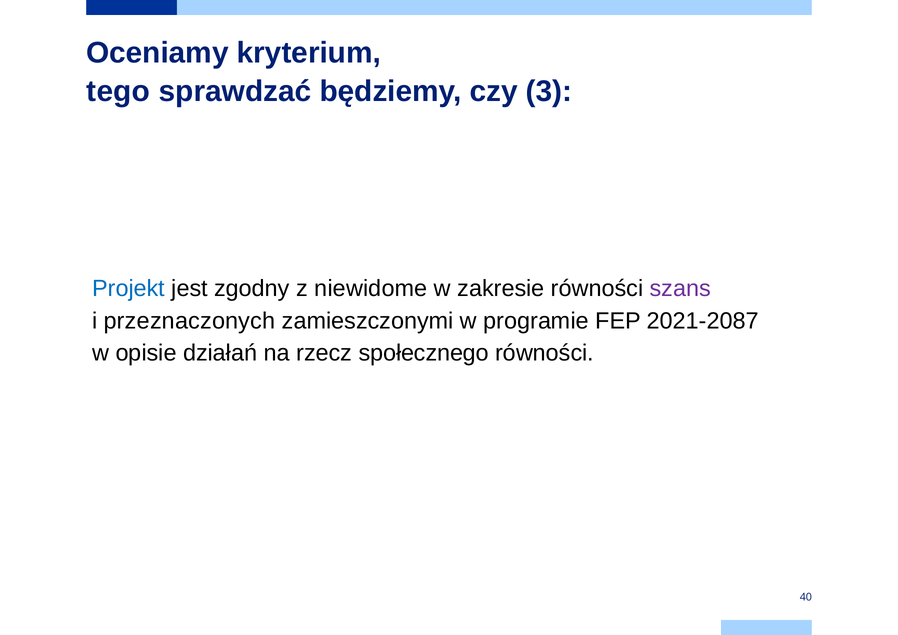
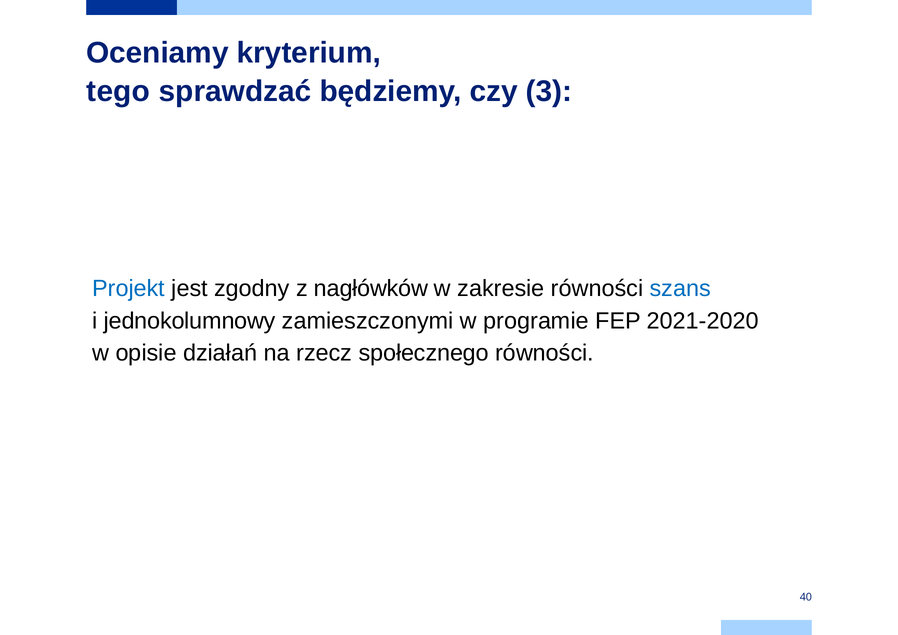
niewidome: niewidome -> nagłówków
szans colour: purple -> blue
przeznaczonych: przeznaczonych -> jednokolumnowy
2021-2087: 2021-2087 -> 2021-2020
